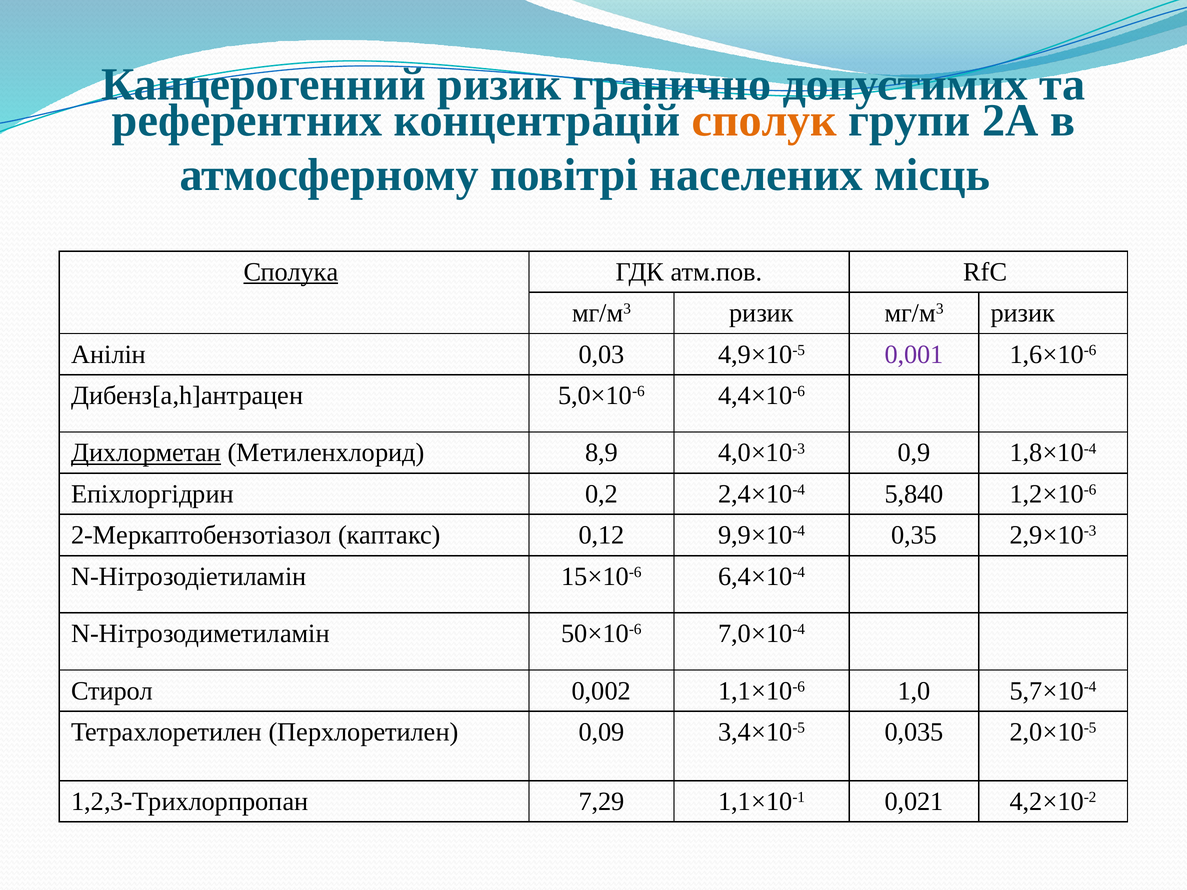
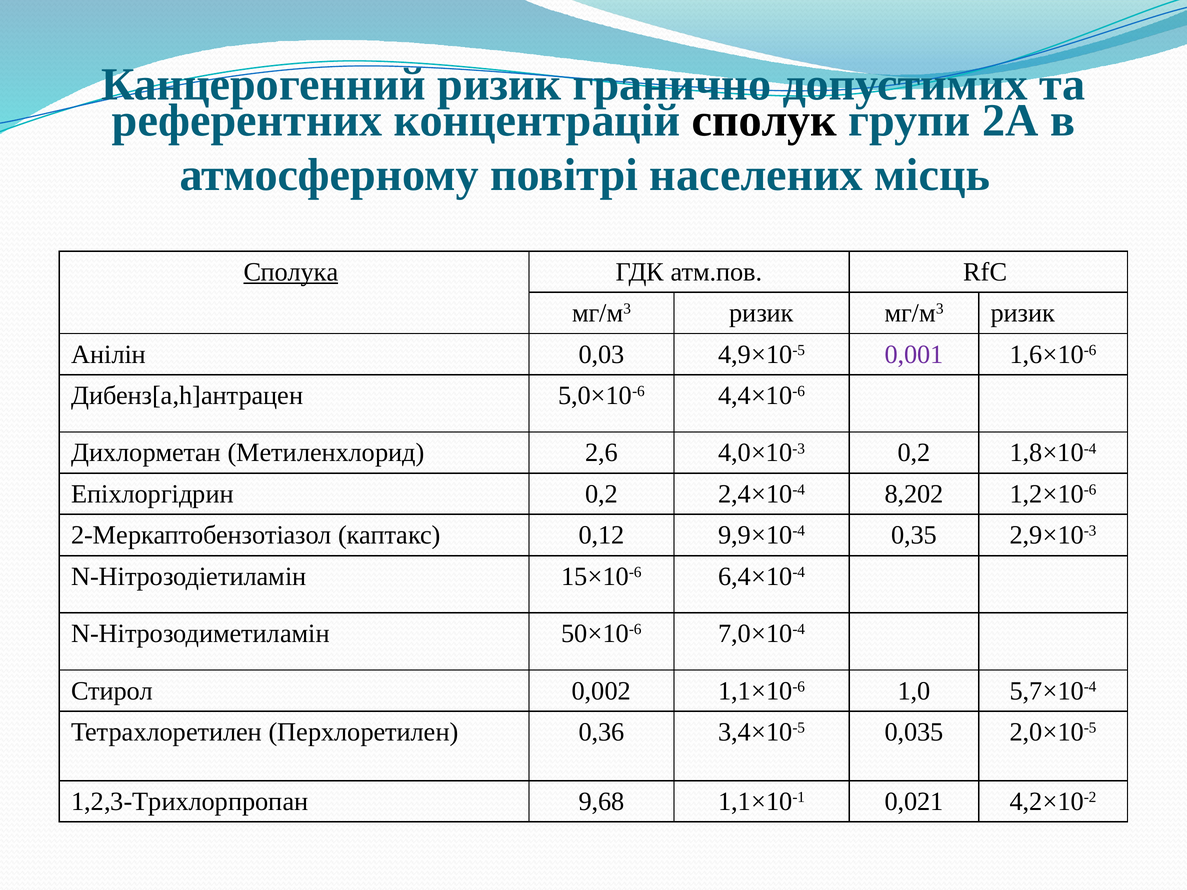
сполук colour: orange -> black
Дихлорметан underline: present -> none
8,9: 8,9 -> 2,6
4,0×10-3 0,9: 0,9 -> 0,2
5,840: 5,840 -> 8,202
0,09: 0,09 -> 0,36
7,29: 7,29 -> 9,68
